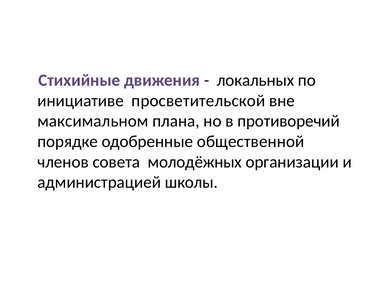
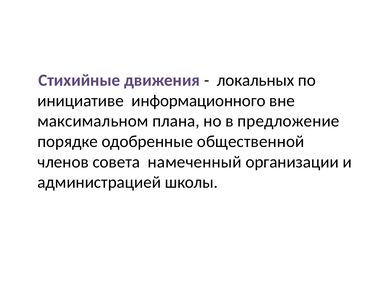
просветительской: просветительской -> информационного
противоречий: противоречий -> предложение
молодёжных: молодёжных -> намеченный
